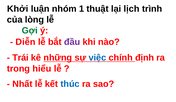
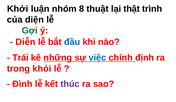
1: 1 -> 8
lịch: lịch -> thật
lòng: lòng -> diện
đầu colour: purple -> blue
hiểu: hiểu -> khỏi
Nhất: Nhất -> Đình
thúc colour: blue -> purple
